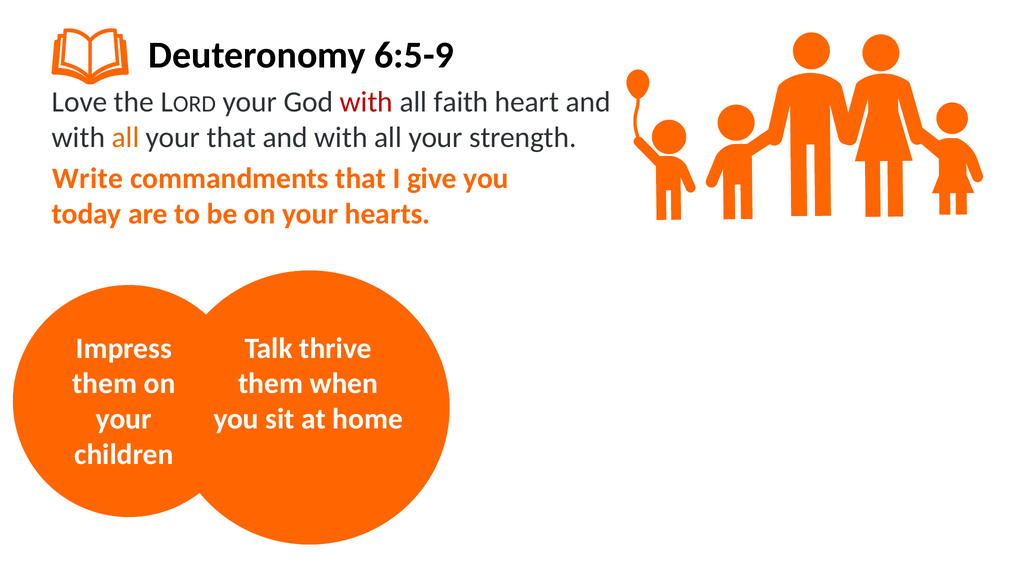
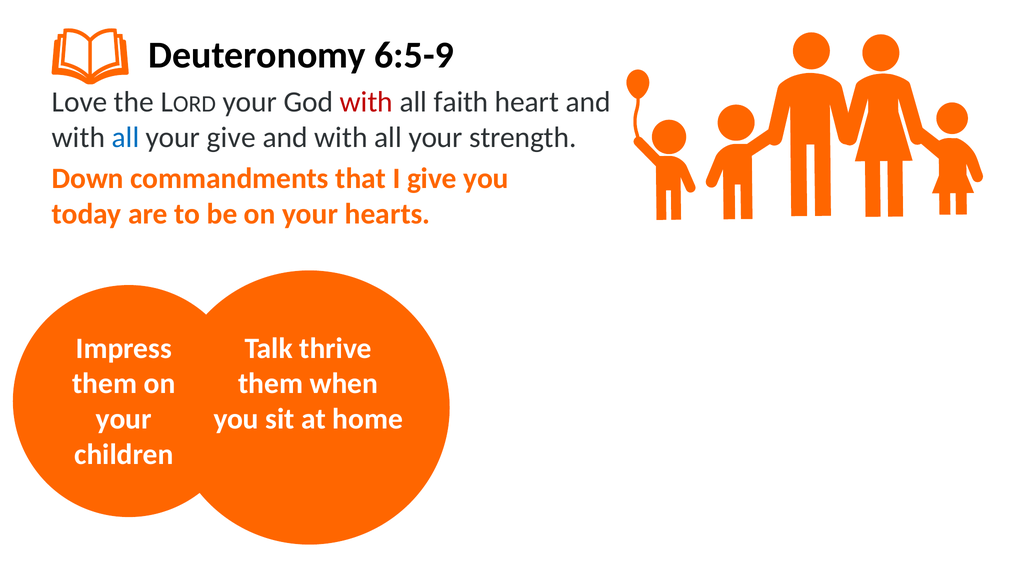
all at (125, 138) colour: orange -> blue
your that: that -> give
Write: Write -> Down
